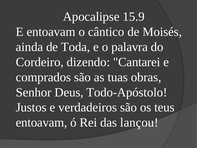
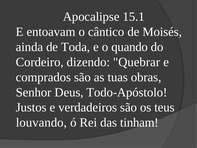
15.9: 15.9 -> 15.1
palavra: palavra -> quando
Cantarei: Cantarei -> Quebrar
entoavam at (41, 122): entoavam -> louvando
lançou: lançou -> tinham
